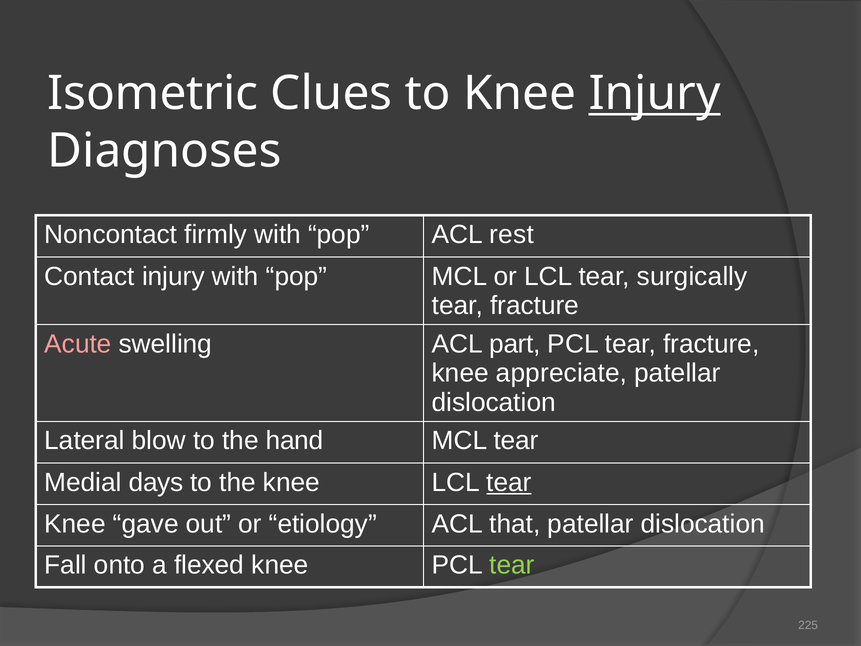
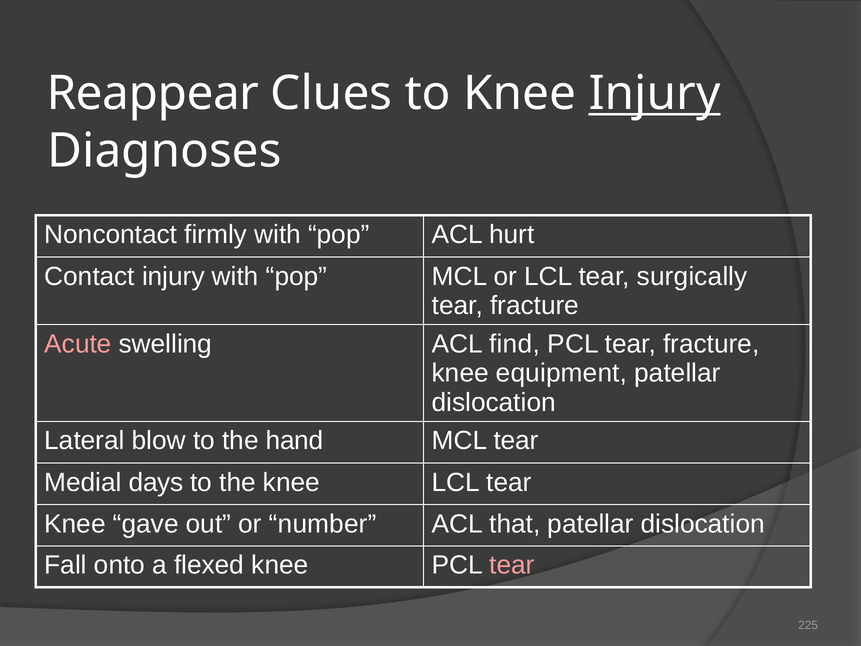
Isometric: Isometric -> Reappear
rest: rest -> hurt
part: part -> find
appreciate: appreciate -> equipment
tear at (509, 482) underline: present -> none
etiology: etiology -> number
tear at (512, 565) colour: light green -> pink
